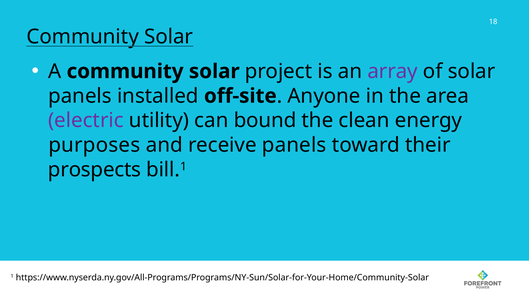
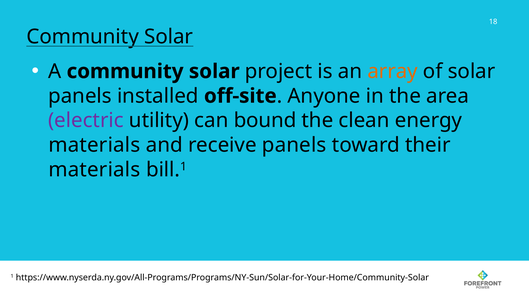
array colour: purple -> orange
purposes at (94, 145): purposes -> materials
prospects at (95, 170): prospects -> materials
